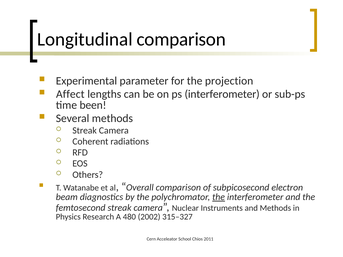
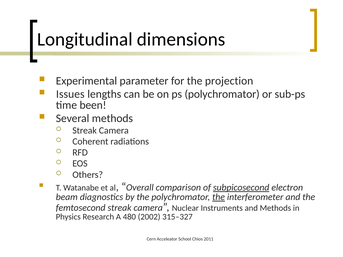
Longitudinal comparison: comparison -> dimensions
Affect: Affect -> Issues
ps interferometer: interferometer -> polychromator
subpicosecond underline: none -> present
